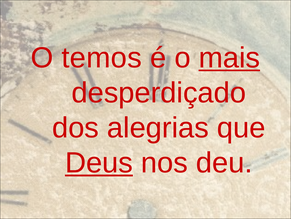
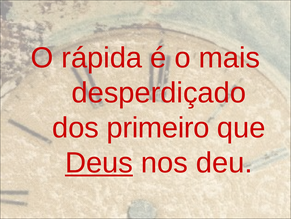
temos: temos -> rápida
mais underline: present -> none
alegrias: alegrias -> primeiro
